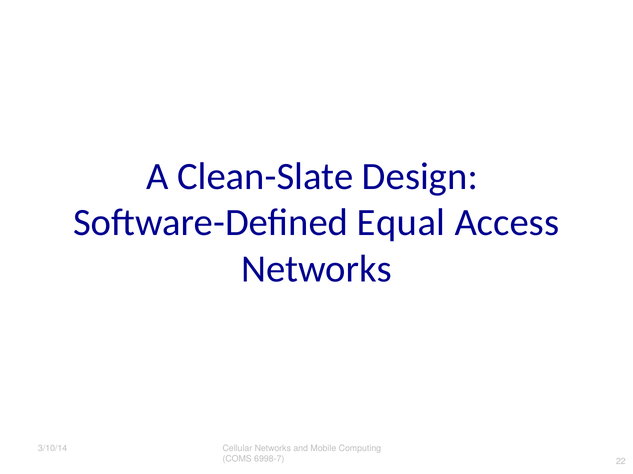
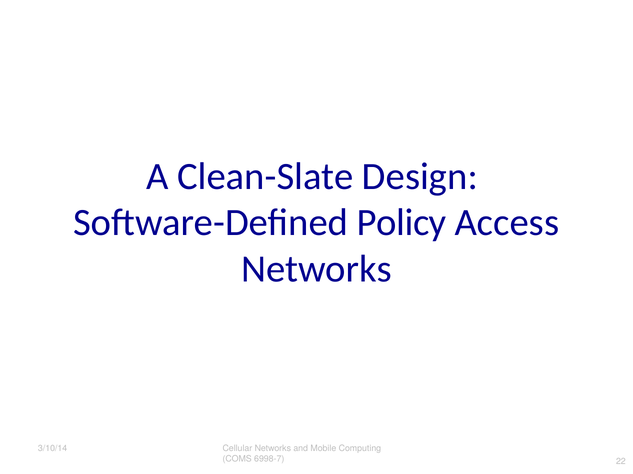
Equal: Equal -> Policy
